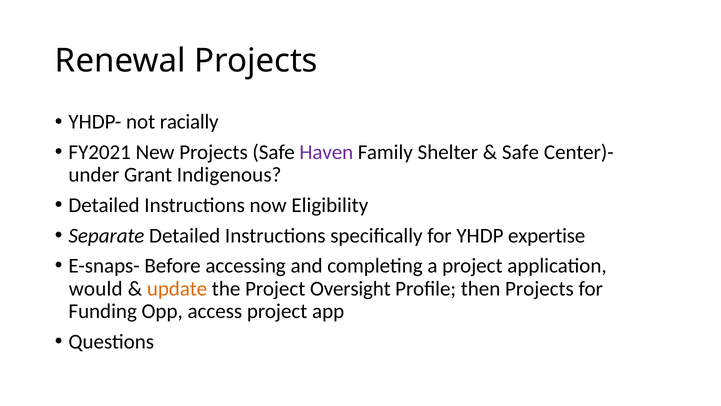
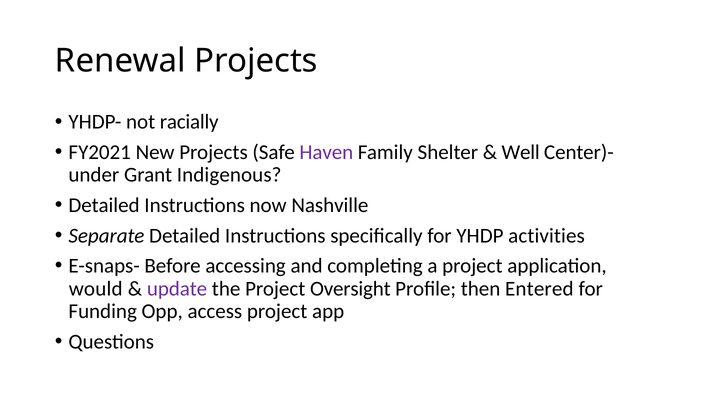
Safe at (520, 152): Safe -> Well
Eligibility: Eligibility -> Nashville
expertise: expertise -> activities
update colour: orange -> purple
then Projects: Projects -> Entered
